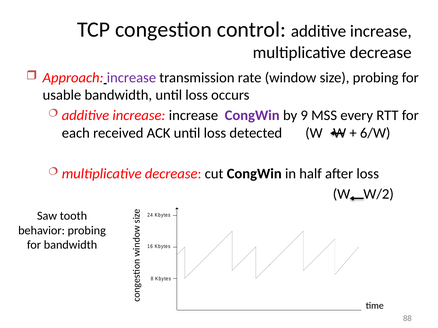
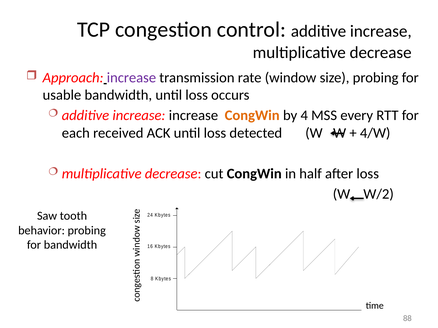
CongWin at (252, 116) colour: purple -> orange
9: 9 -> 4
6/W: 6/W -> 4/W
